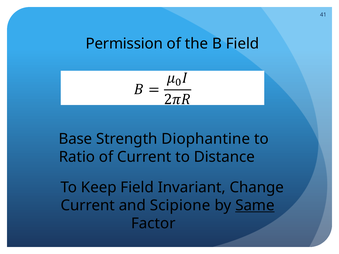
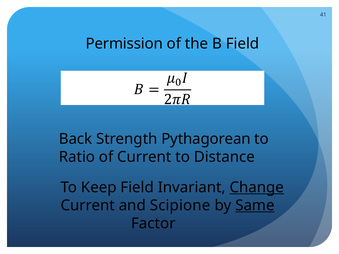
Base: Base -> Back
Diophantine: Diophantine -> Pythagorean
Change underline: none -> present
